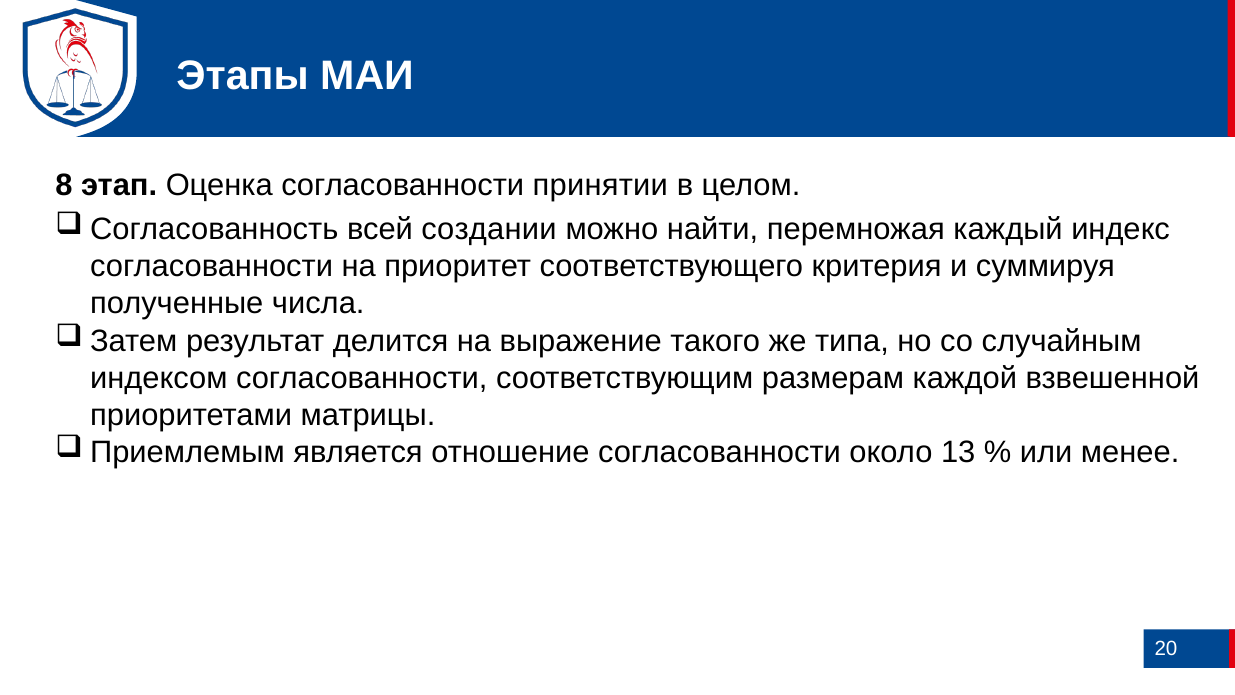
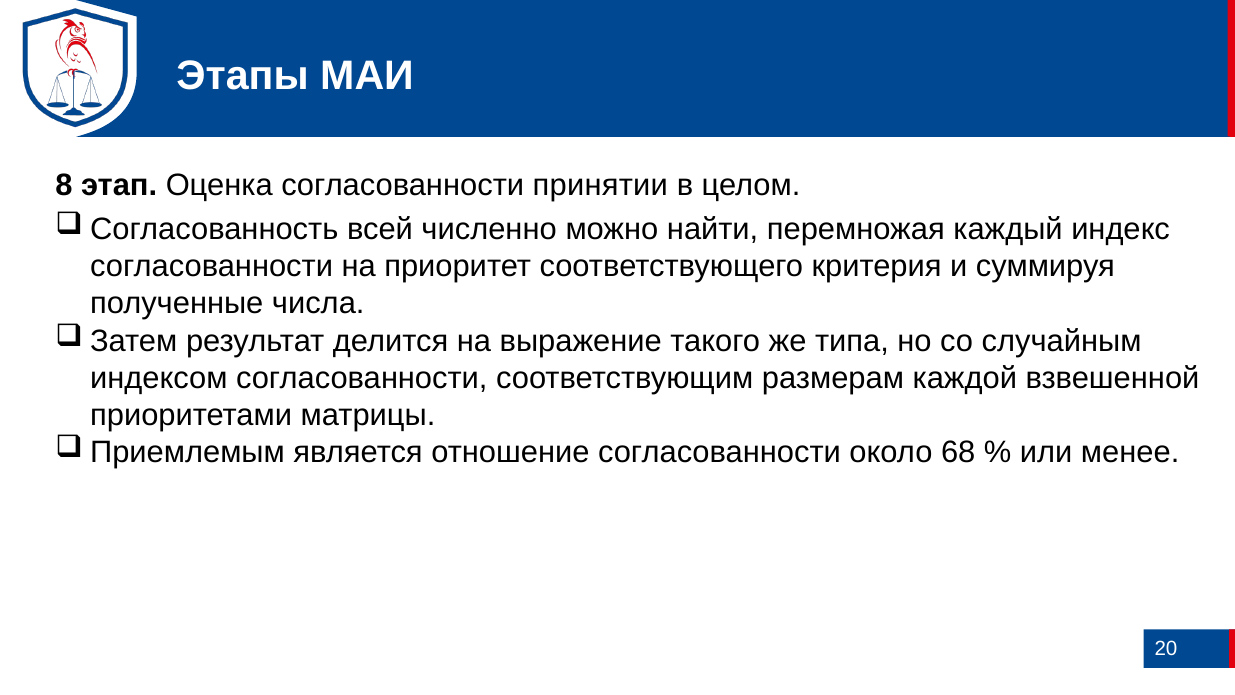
создании: создании -> численно
13: 13 -> 68
